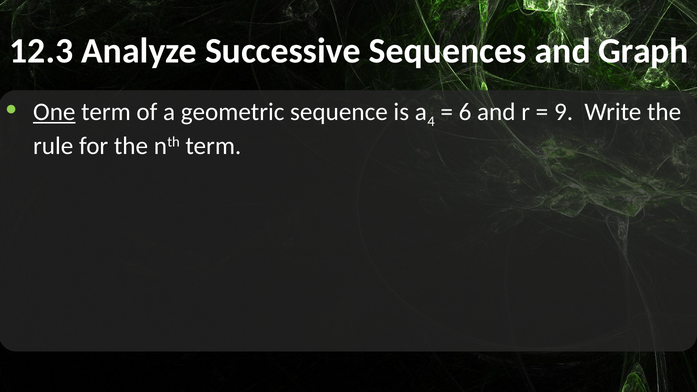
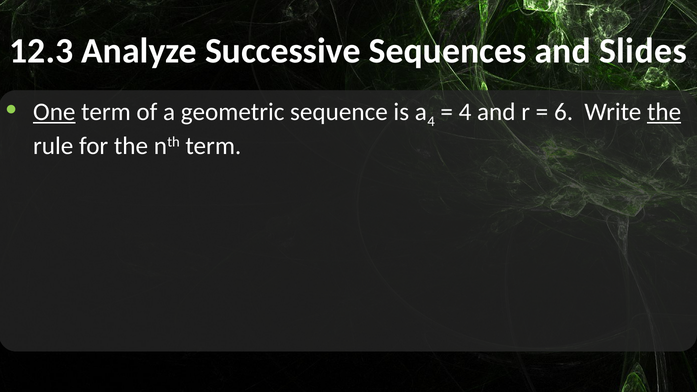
Graph: Graph -> Slides
6 at (465, 112): 6 -> 4
9: 9 -> 6
the at (664, 112) underline: none -> present
